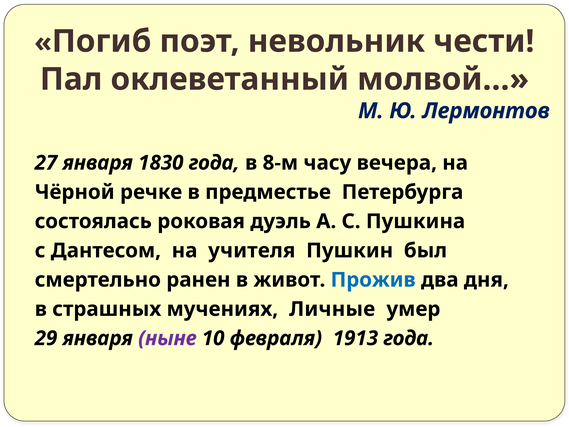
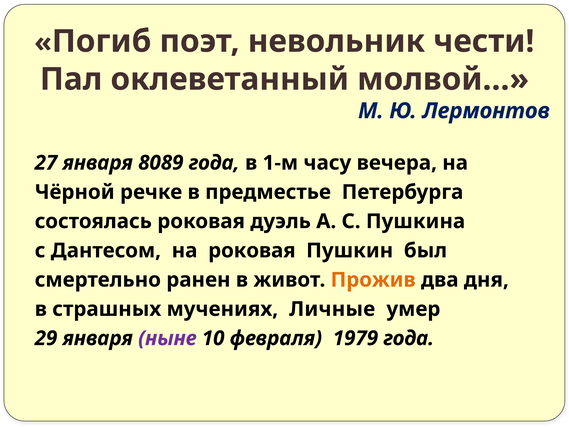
1830: 1830 -> 8089
8-м: 8-м -> 1-м
на учителя: учителя -> роковая
Прожив colour: blue -> orange
1913: 1913 -> 1979
